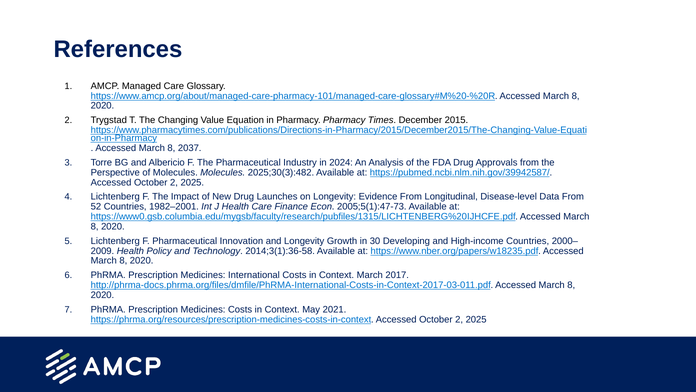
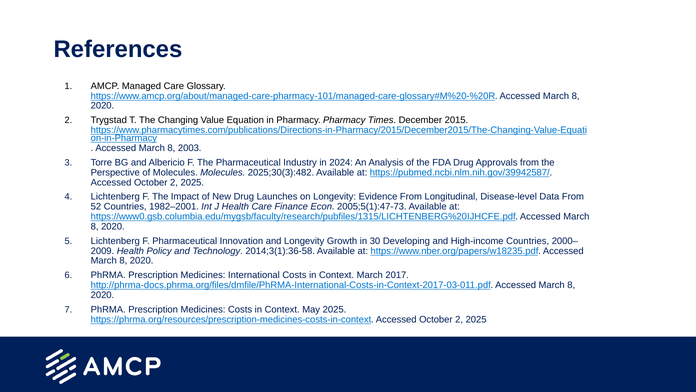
2037: 2037 -> 2003
May 2021: 2021 -> 2025
